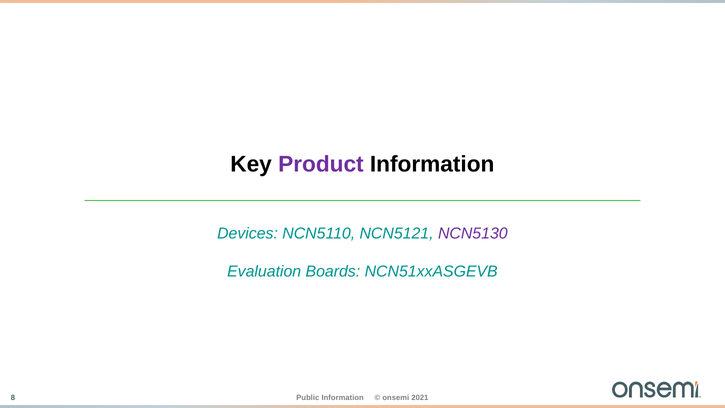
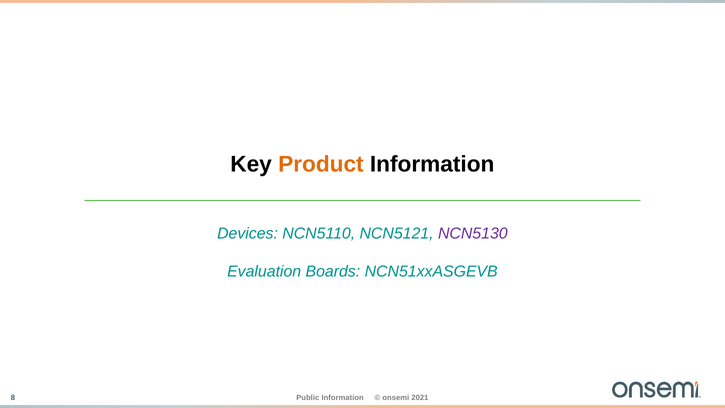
Product colour: purple -> orange
